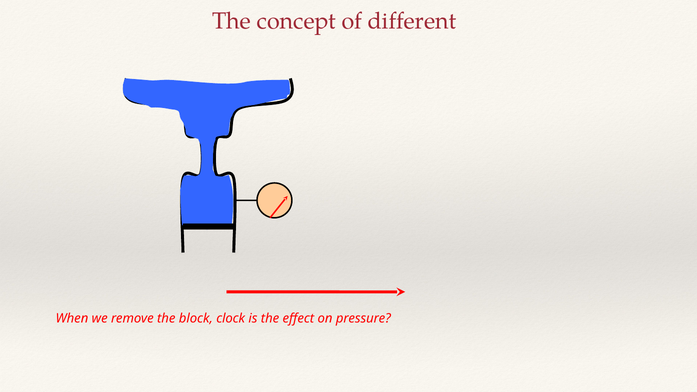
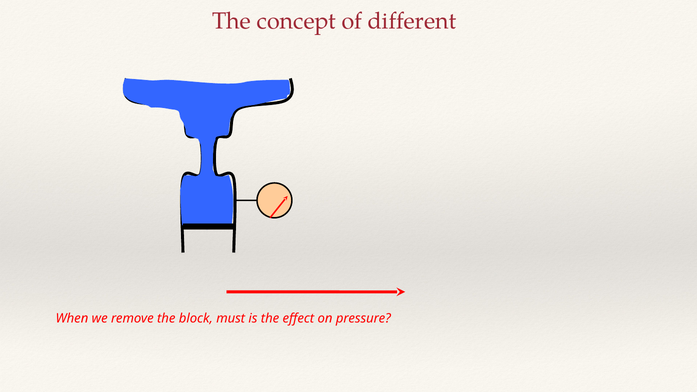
clock: clock -> must
